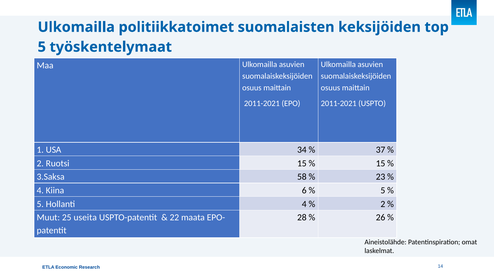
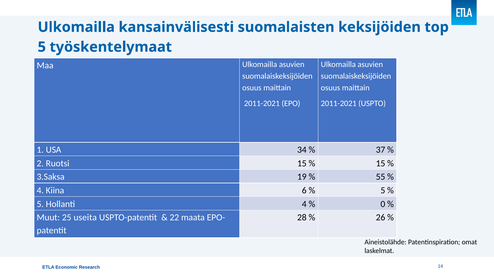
politiikkatoimet: politiikkatoimet -> kansainvälisesti
58: 58 -> 19
23: 23 -> 55
2 at (383, 204): 2 -> 0
